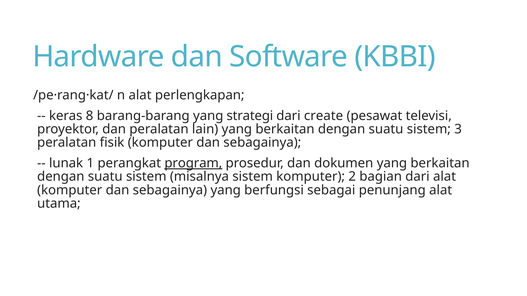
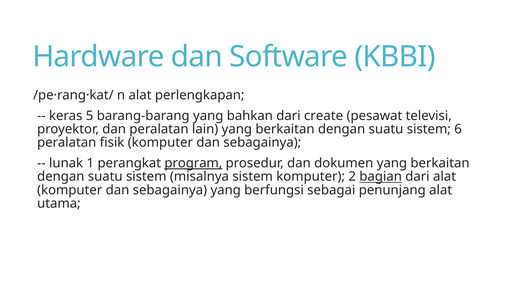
8: 8 -> 5
strategi: strategi -> bahkan
3: 3 -> 6
bagian underline: none -> present
